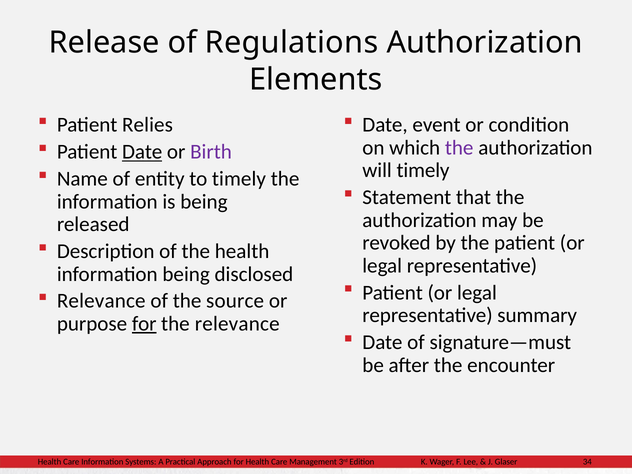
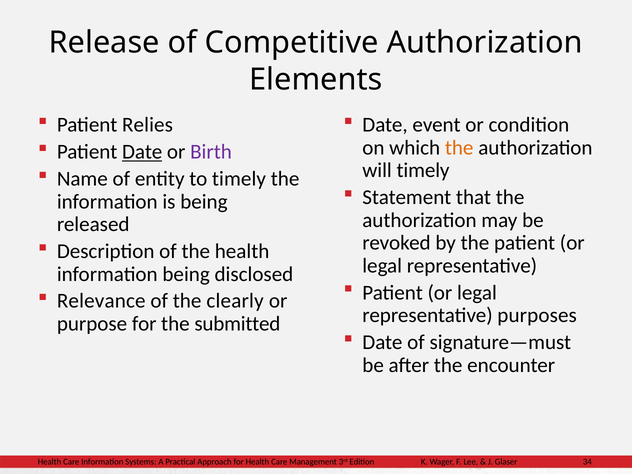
Regulations: Regulations -> Competitive
the at (459, 148) colour: purple -> orange
source: source -> clearly
summary: summary -> purposes
for at (144, 324) underline: present -> none
the relevance: relevance -> submitted
